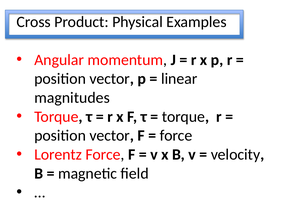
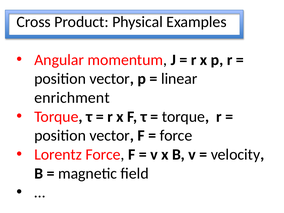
magnitudes: magnitudes -> enrichment
